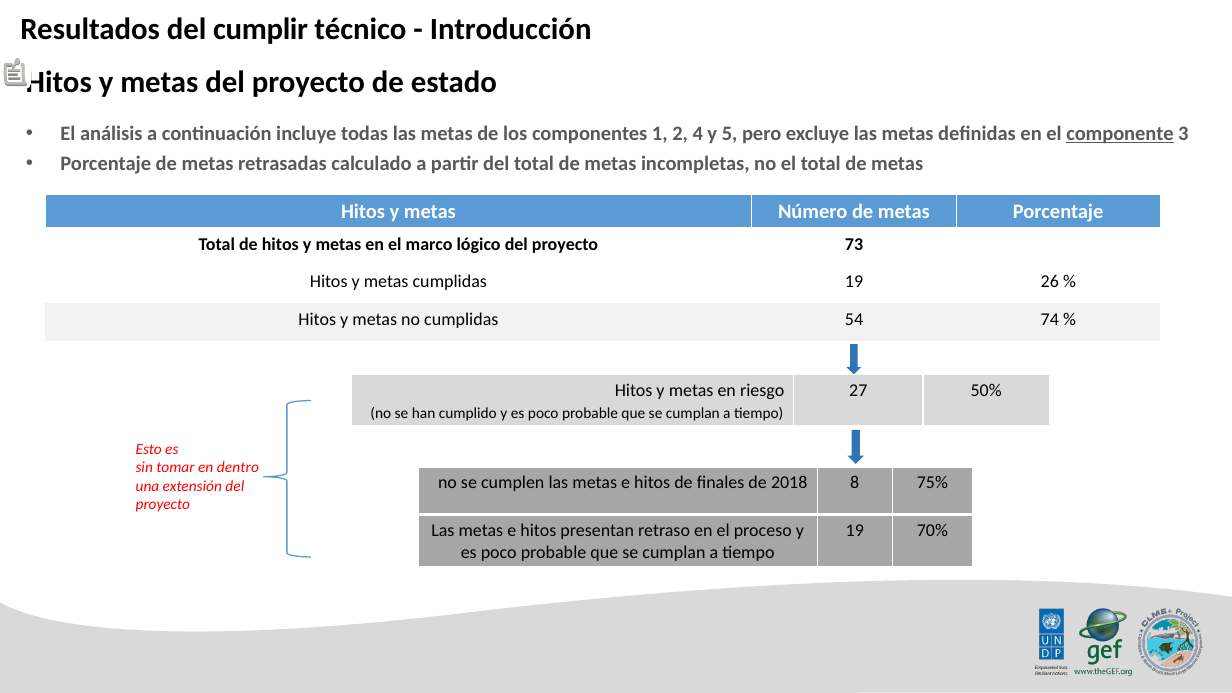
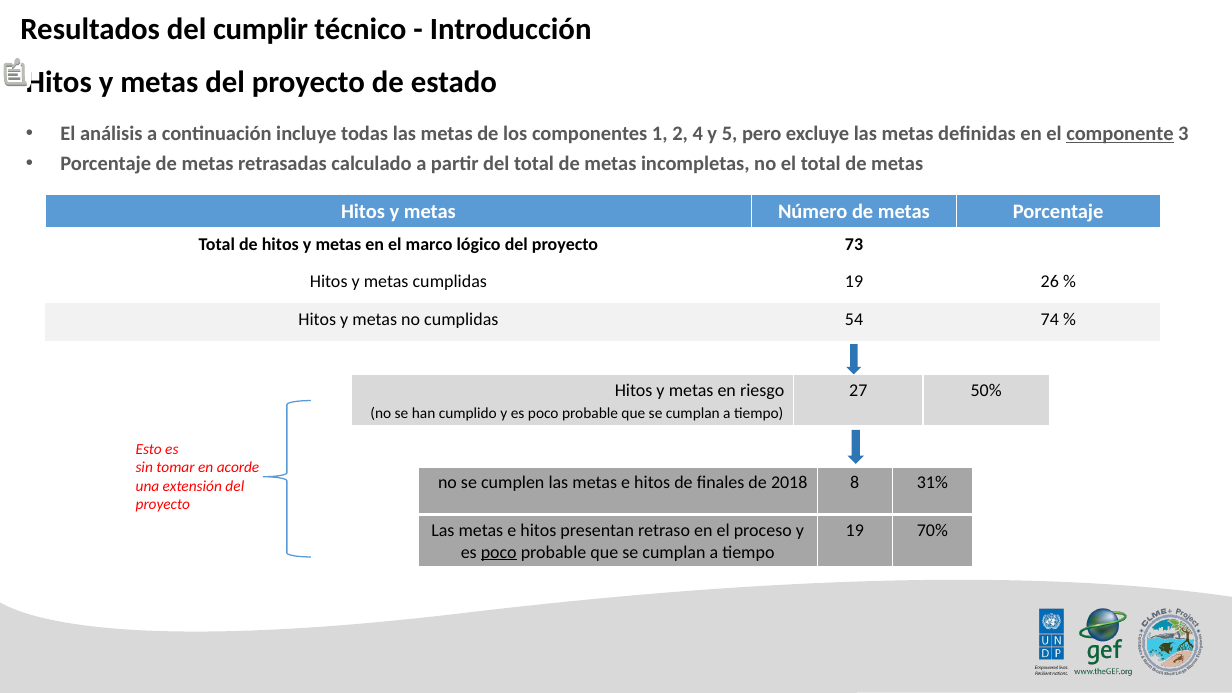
dentro: dentro -> acorde
75%: 75% -> 31%
poco at (499, 552) underline: none -> present
